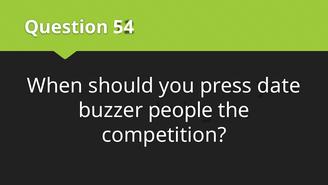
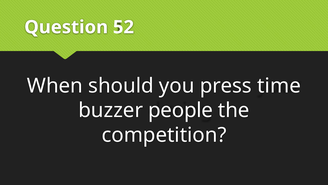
54: 54 -> 52
date: date -> time
